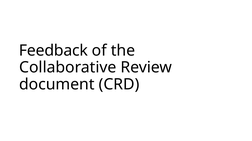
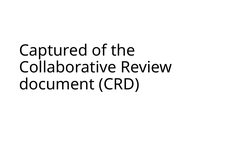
Feedback: Feedback -> Captured
